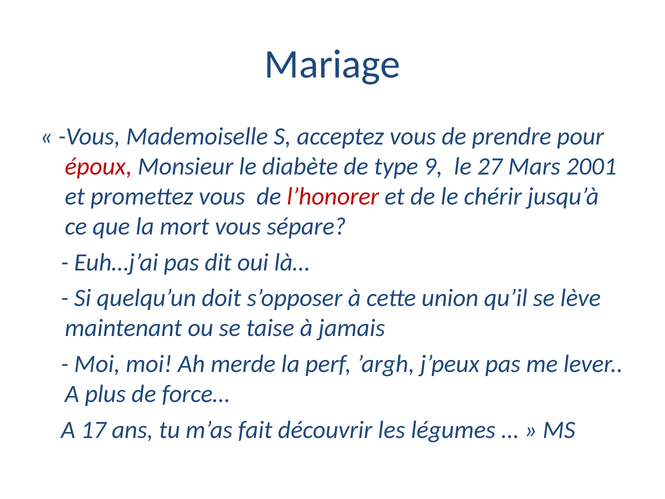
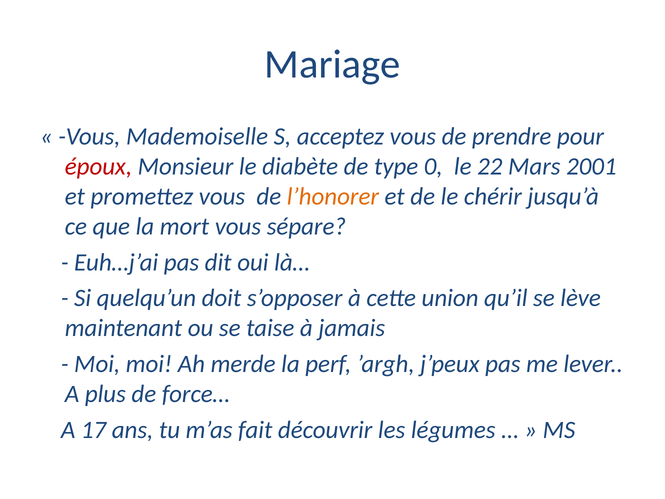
9: 9 -> 0
27: 27 -> 22
l’honorer colour: red -> orange
